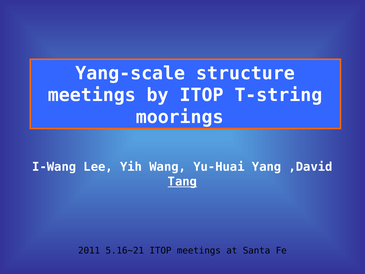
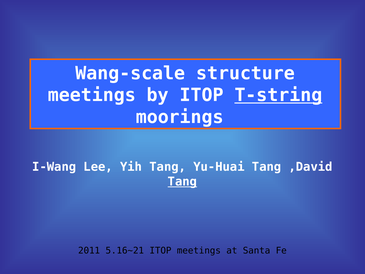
Yang-scale: Yang-scale -> Wang-scale
T-string underline: none -> present
Yih Wang: Wang -> Tang
Yu-Huai Yang: Yang -> Tang
